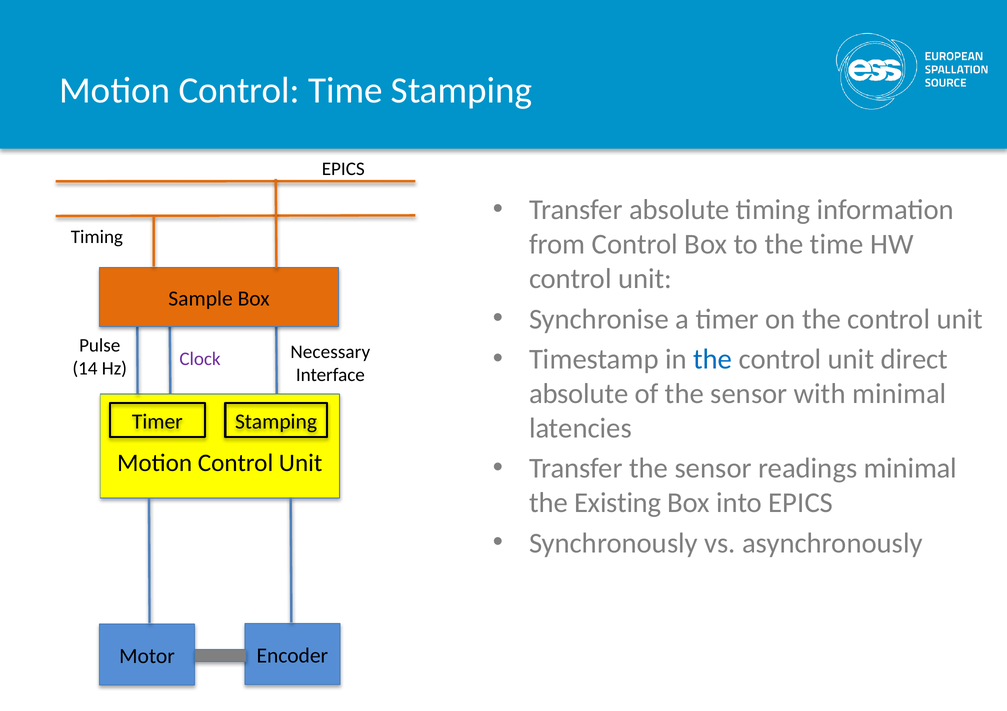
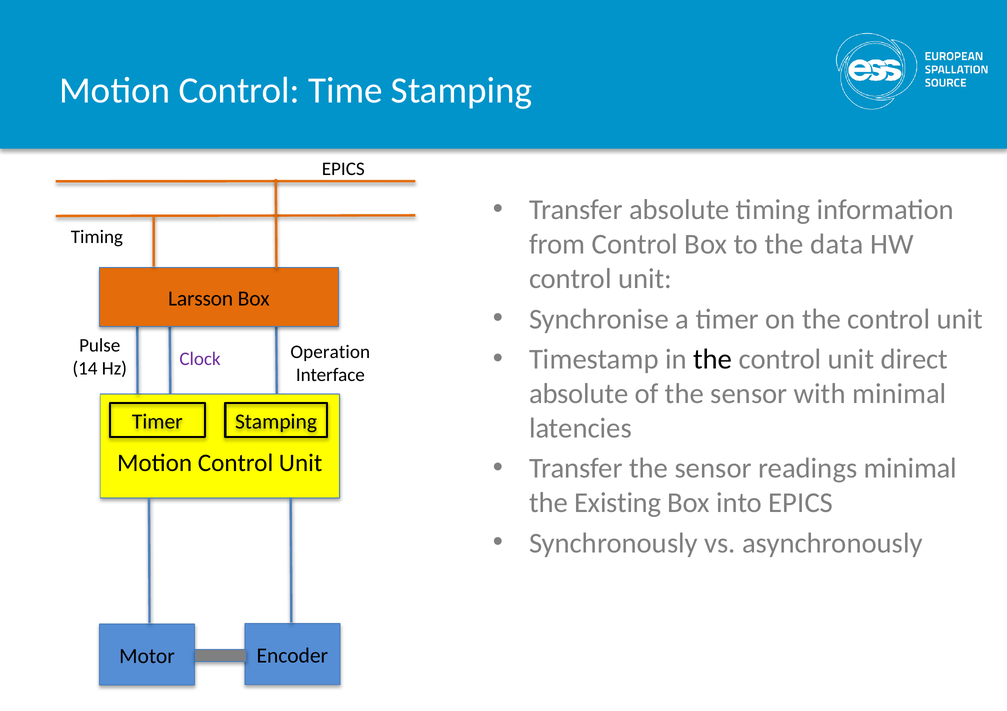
the time: time -> data
Sample: Sample -> Larsson
Necessary: Necessary -> Operation
the at (713, 359) colour: blue -> black
